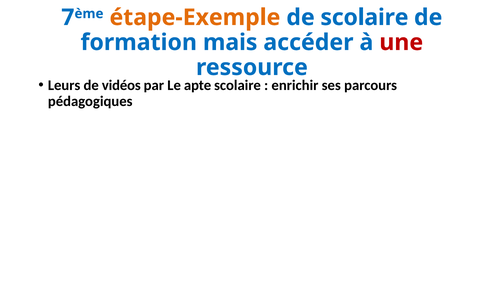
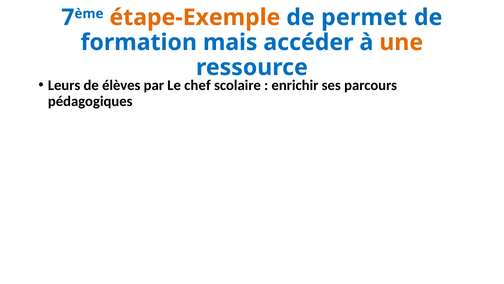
de scolaire: scolaire -> permet
une colour: red -> orange
vidéos: vidéos -> élèves
apte: apte -> chef
